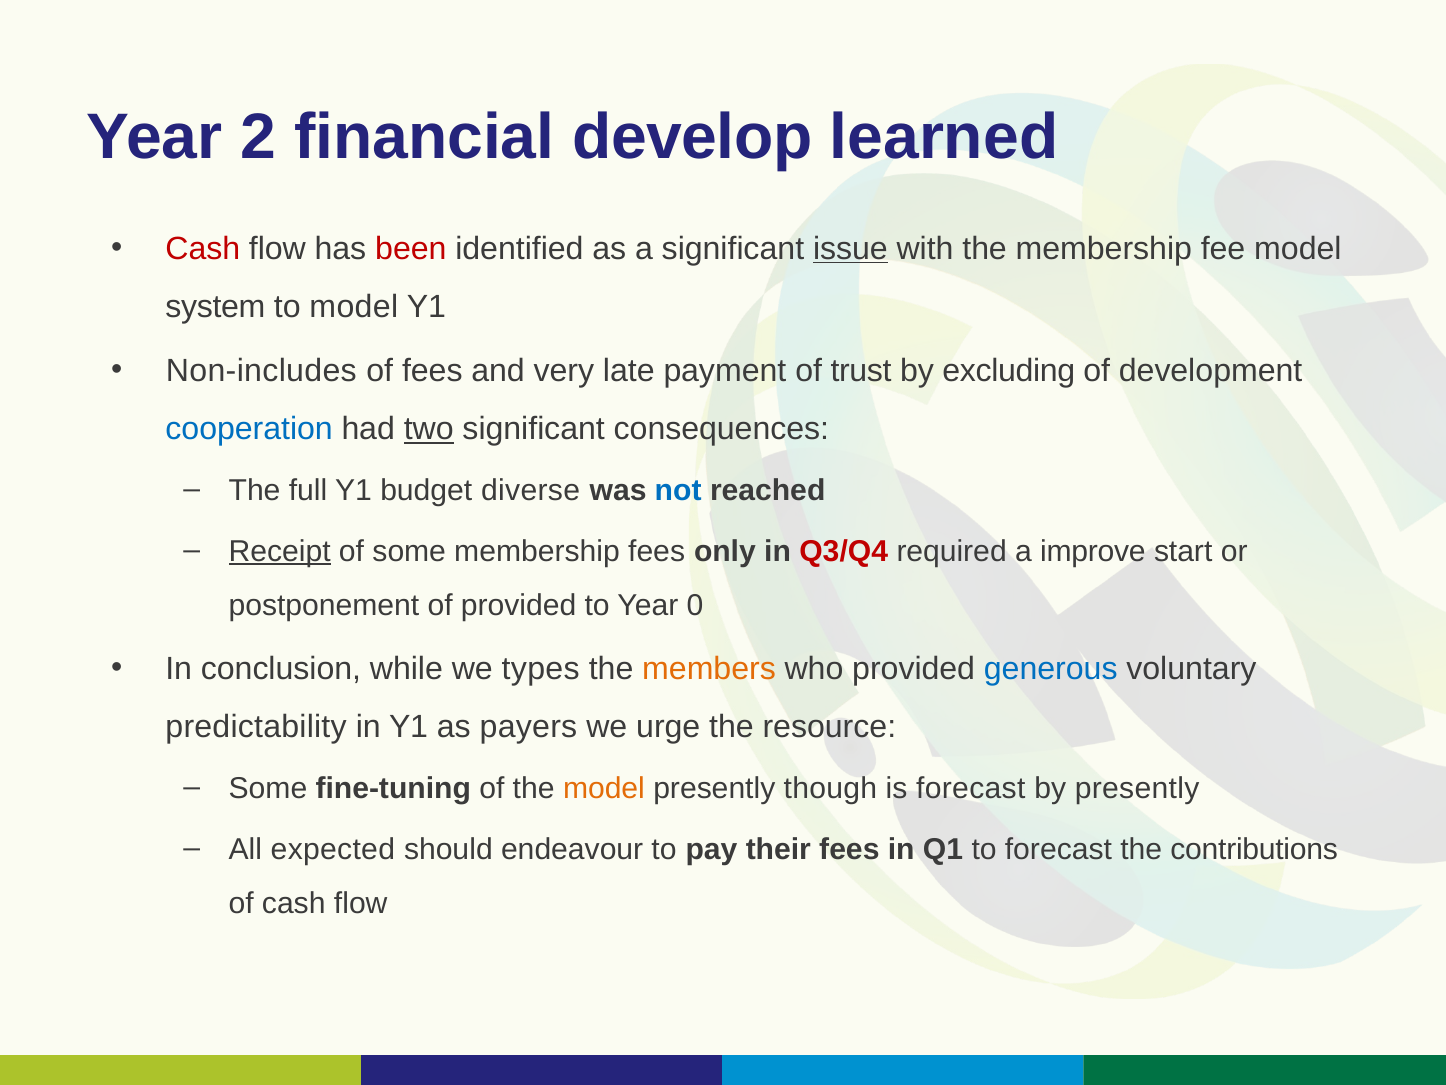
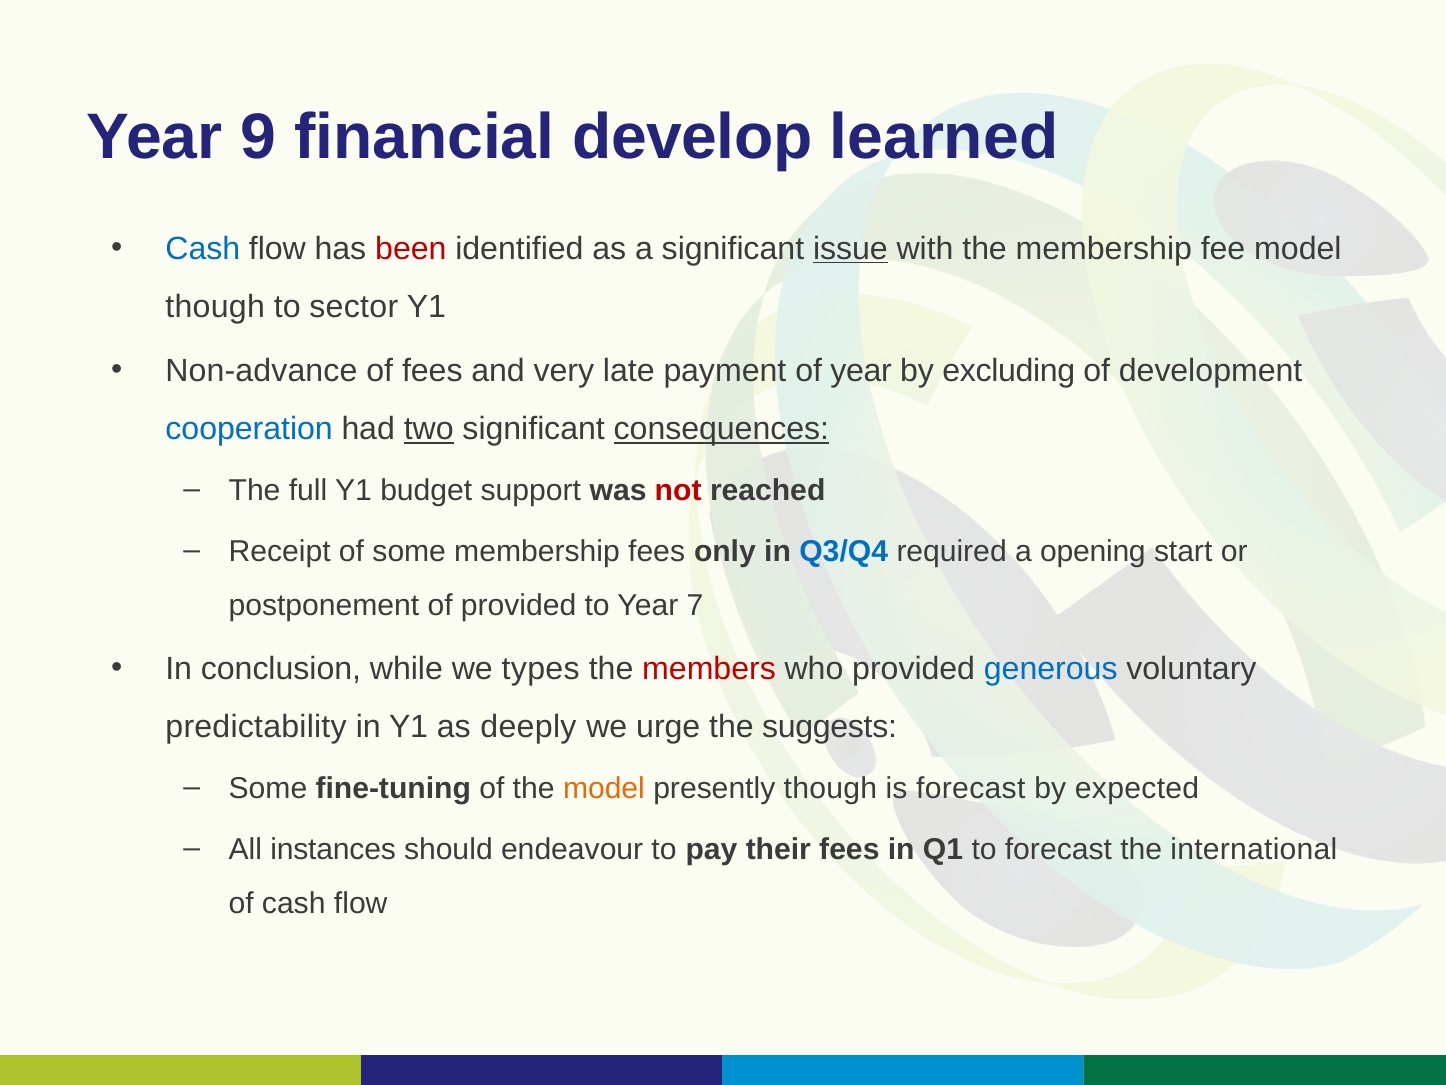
2: 2 -> 9
Cash at (203, 249) colour: red -> blue
system at (215, 306): system -> though
to model: model -> sector
Non-includes: Non-includes -> Non-advance
of trust: trust -> year
consequences underline: none -> present
diverse: diverse -> support
not colour: blue -> red
Receipt underline: present -> none
Q3/Q4 colour: red -> blue
improve: improve -> opening
0: 0 -> 7
members colour: orange -> red
payers: payers -> deeply
resource: resource -> suggests
by presently: presently -> expected
expected: expected -> instances
contributions: contributions -> international
